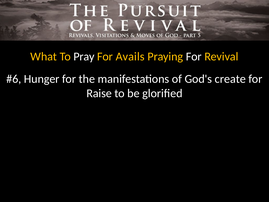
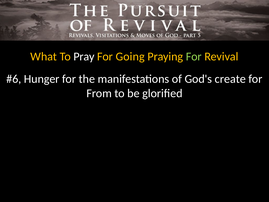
Avails: Avails -> Going
For at (194, 56) colour: white -> light green
Raise: Raise -> From
